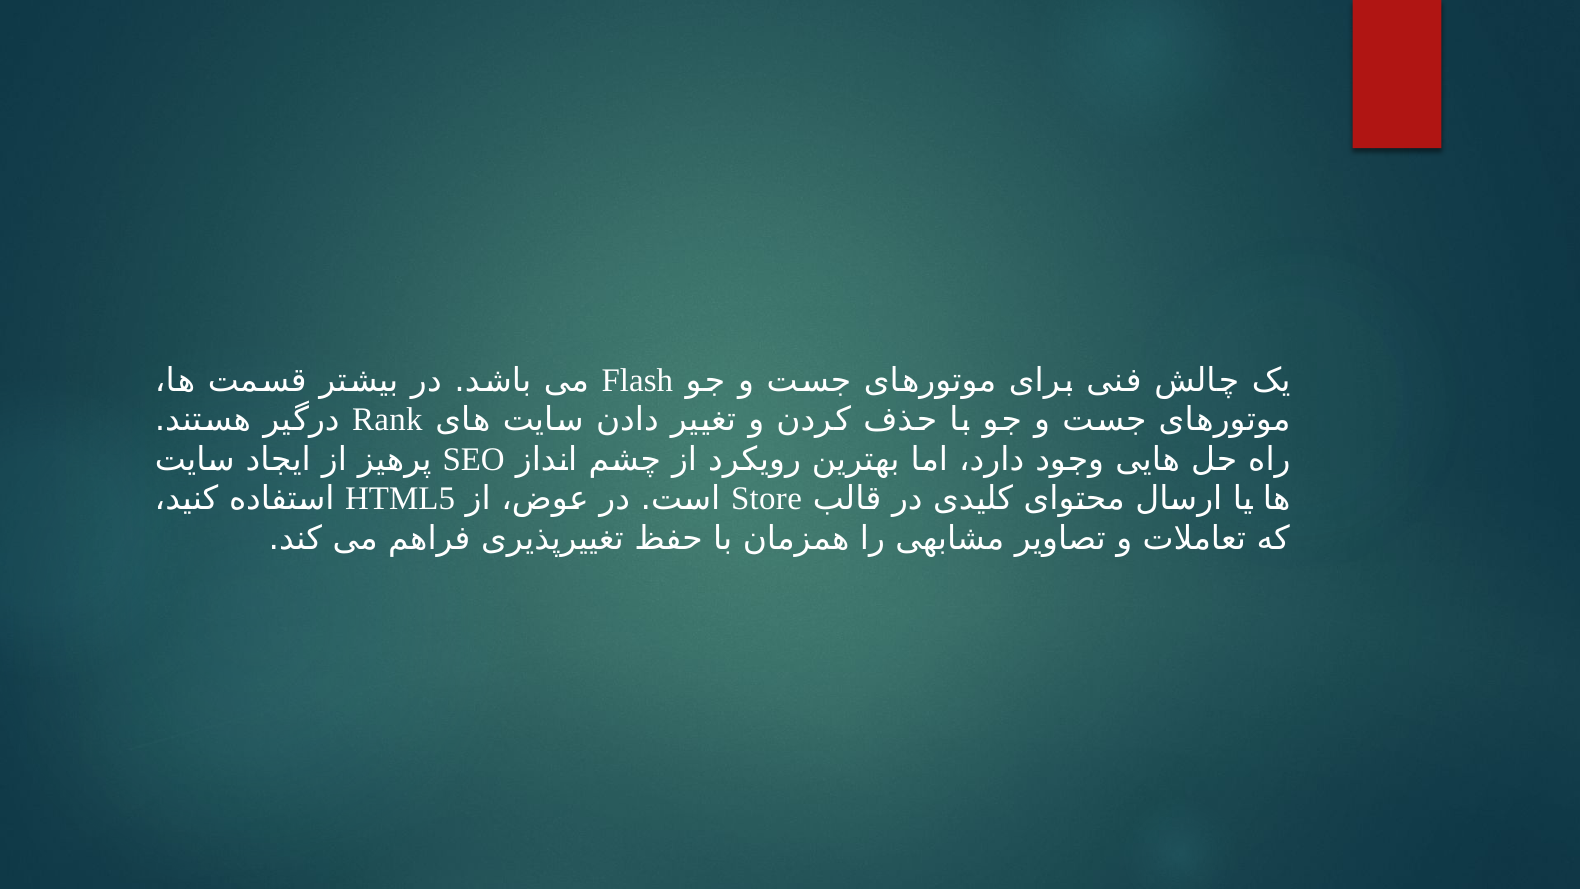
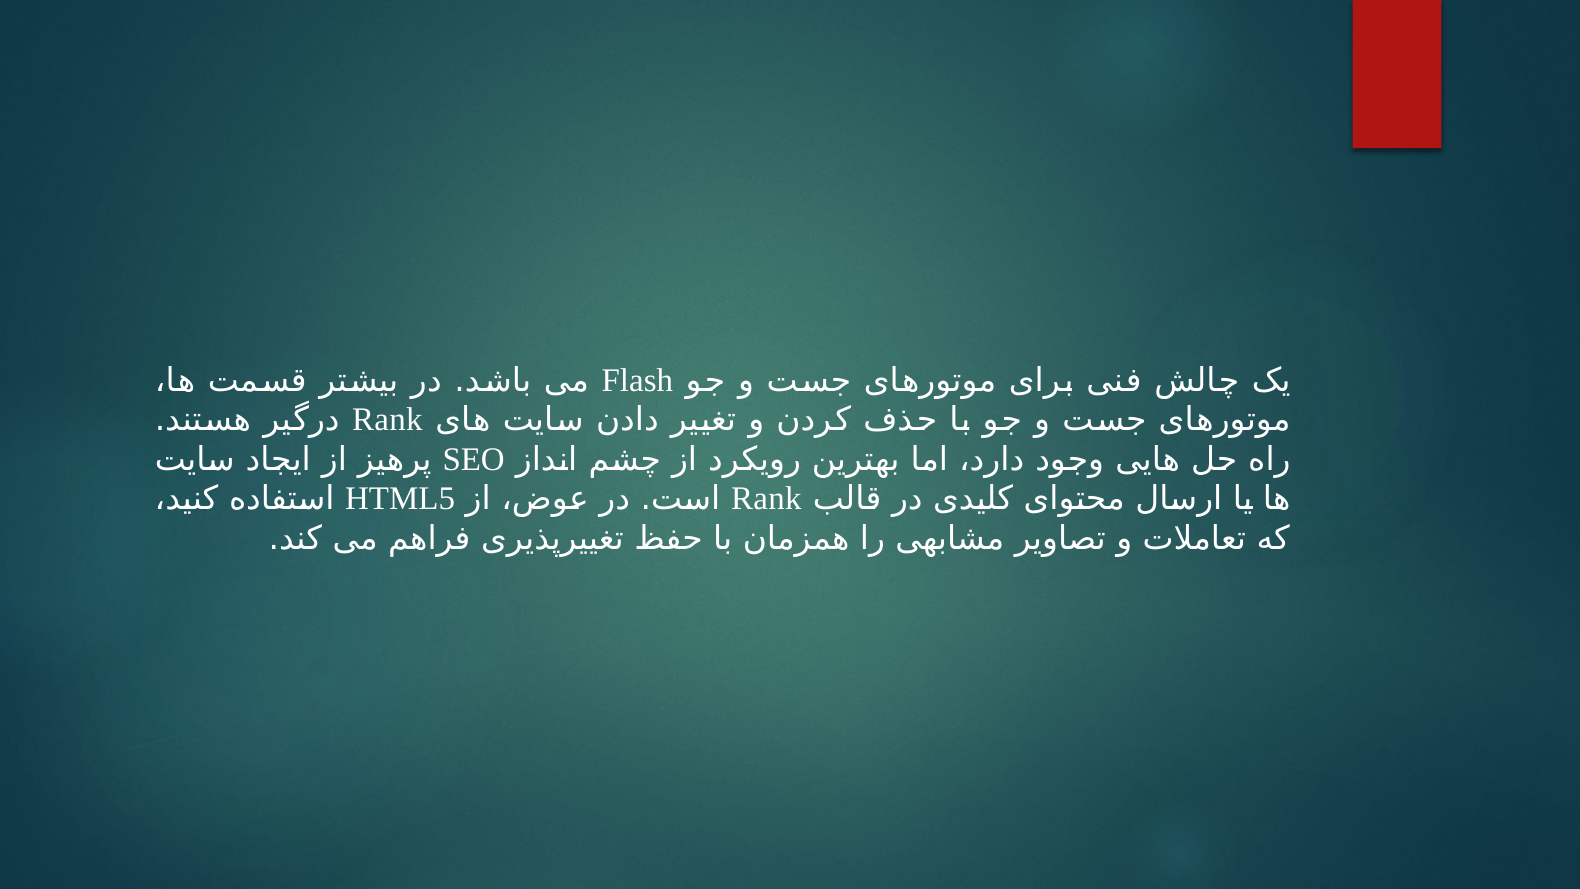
Store at (766, 499): Store -> Rank
